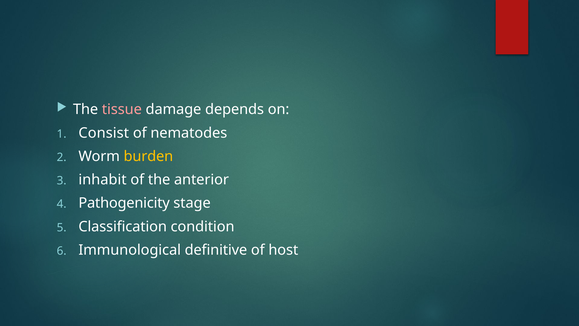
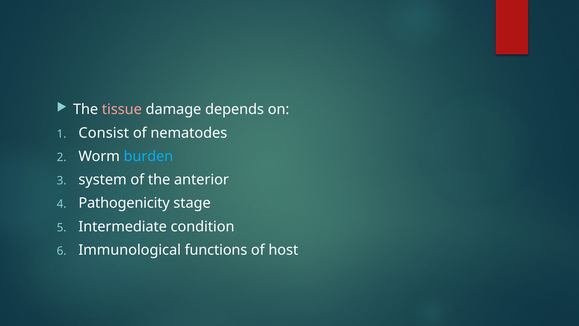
burden colour: yellow -> light blue
inhabit: inhabit -> system
Classification: Classification -> Intermediate
definitive: definitive -> functions
